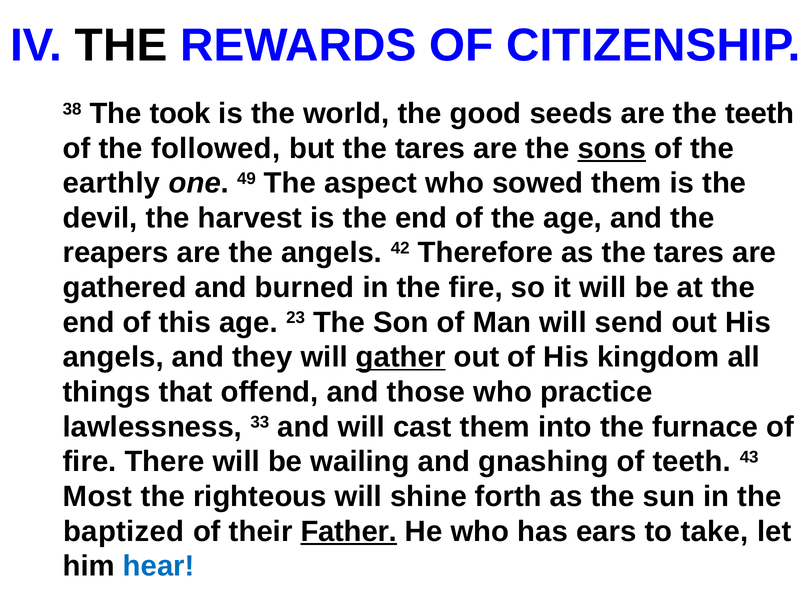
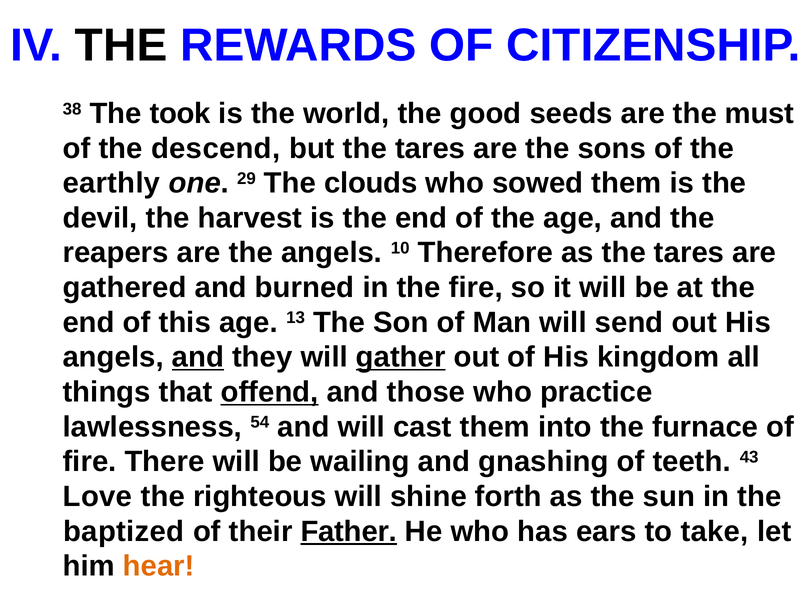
the teeth: teeth -> must
followed: followed -> descend
sons underline: present -> none
49: 49 -> 29
aspect: aspect -> clouds
42: 42 -> 10
23: 23 -> 13
and at (198, 357) underline: none -> present
offend underline: none -> present
33: 33 -> 54
Most: Most -> Love
hear colour: blue -> orange
